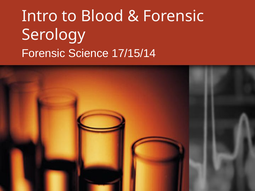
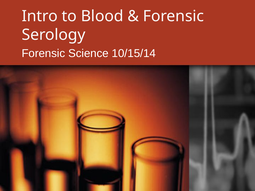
17/15/14: 17/15/14 -> 10/15/14
